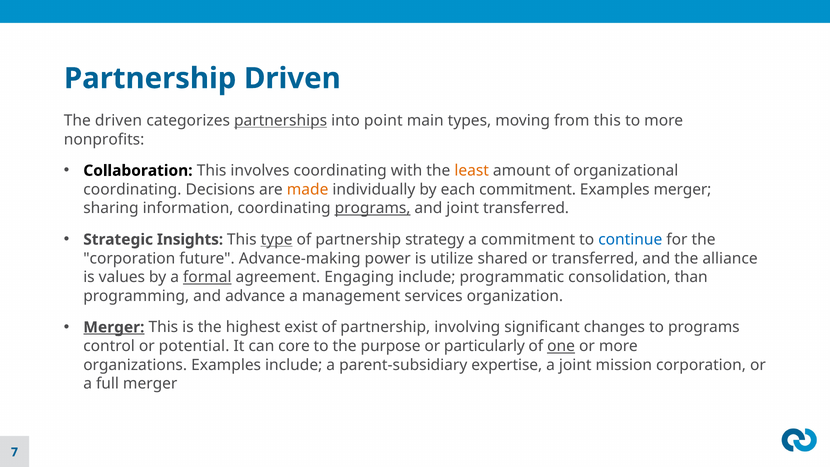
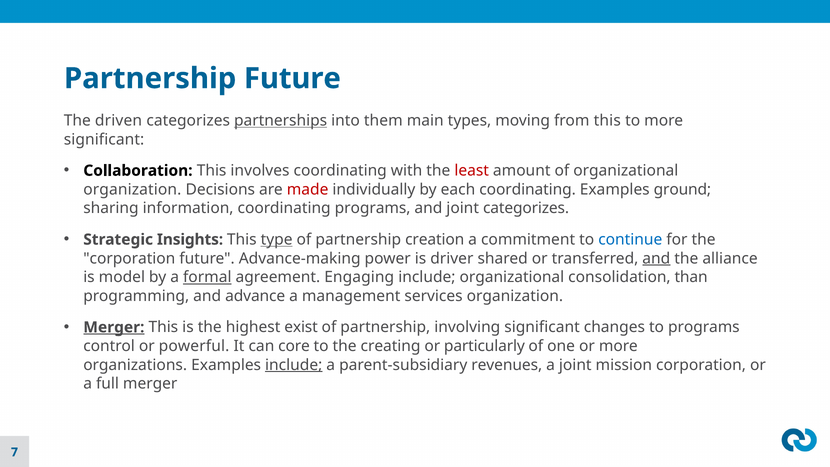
Partnership Driven: Driven -> Future
point: point -> them
nonprofits at (104, 139): nonprofits -> significant
least colour: orange -> red
coordinating at (132, 189): coordinating -> organization
made colour: orange -> red
each commitment: commitment -> coordinating
Examples merger: merger -> ground
programs at (373, 208) underline: present -> none
joint transferred: transferred -> categorizes
strategy: strategy -> creation
utilize: utilize -> driver
and at (656, 258) underline: none -> present
values: values -> model
include programmatic: programmatic -> organizational
potential: potential -> powerful
purpose: purpose -> creating
one underline: present -> none
include at (294, 365) underline: none -> present
expertise: expertise -> revenues
